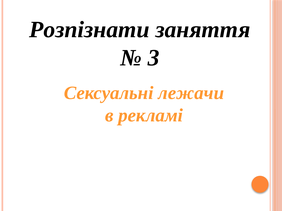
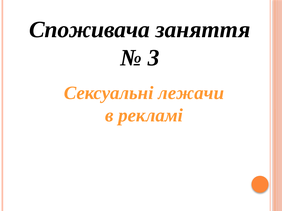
Розпізнати: Розпізнати -> Споживача
